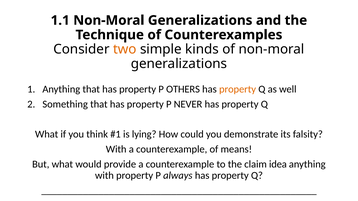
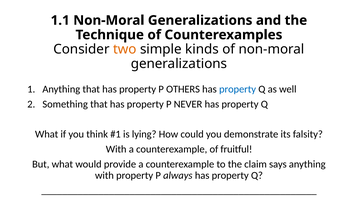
property at (238, 89) colour: orange -> blue
means: means -> fruitful
idea: idea -> says
